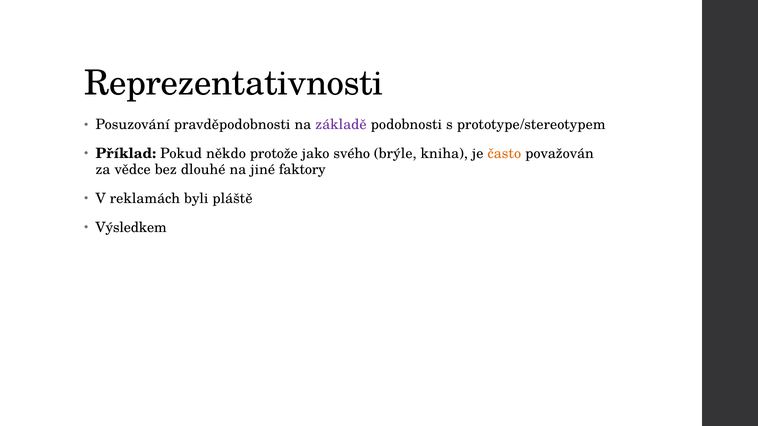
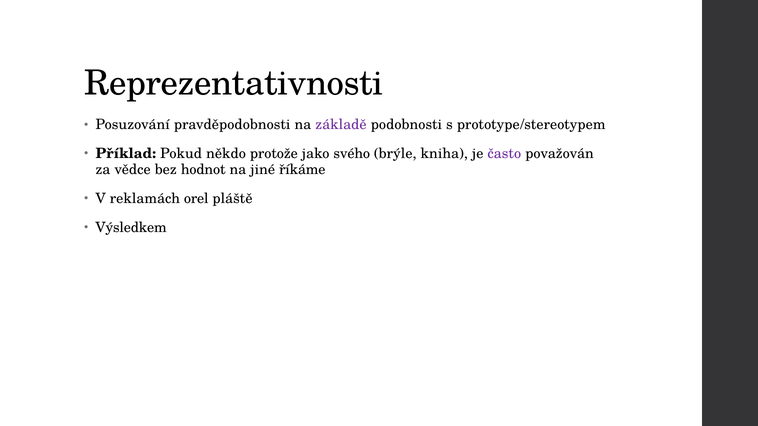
často colour: orange -> purple
dlouhé: dlouhé -> hodnot
faktory: faktory -> říkáme
byli: byli -> orel
